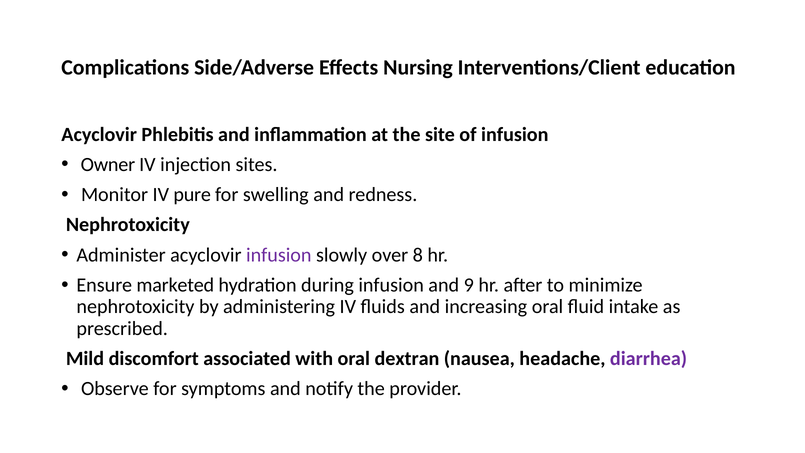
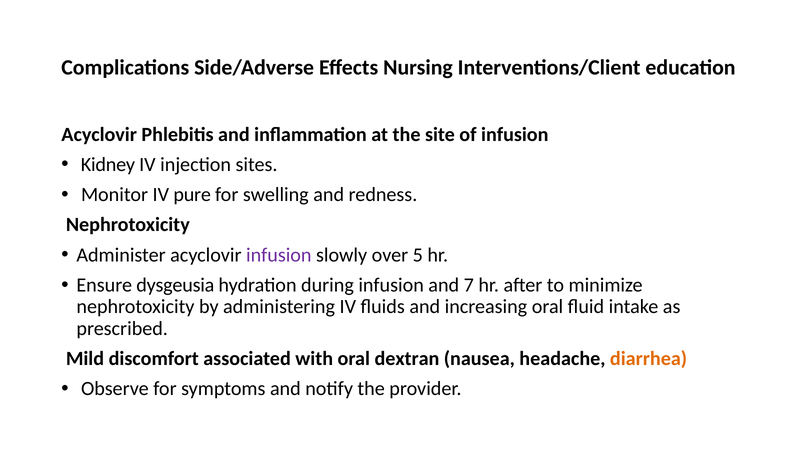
Owner: Owner -> Kidney
8: 8 -> 5
marketed: marketed -> dysgeusia
9: 9 -> 7
diarrhea colour: purple -> orange
